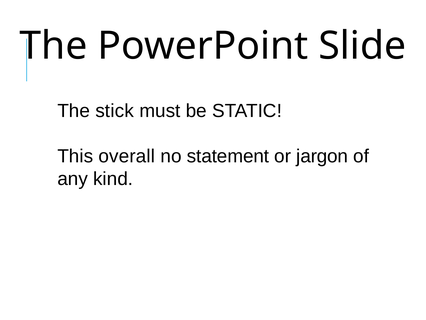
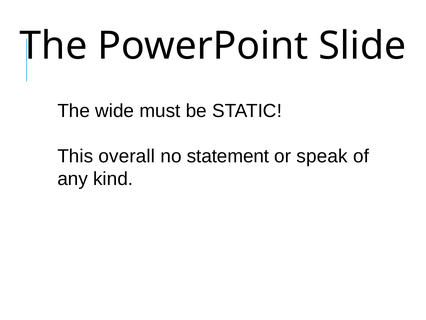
stick: stick -> wide
jargon: jargon -> speak
